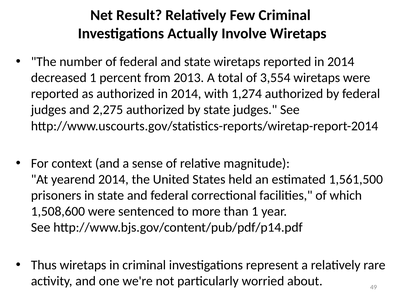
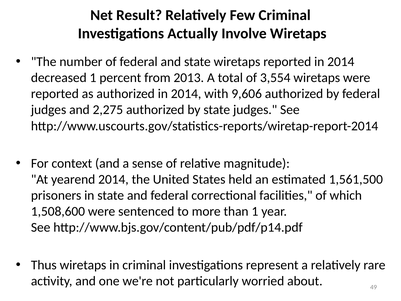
1,274: 1,274 -> 9,606
